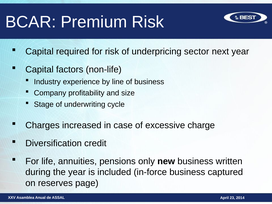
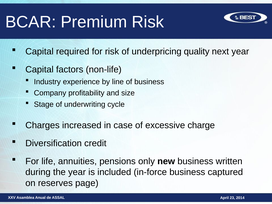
sector: sector -> quality
